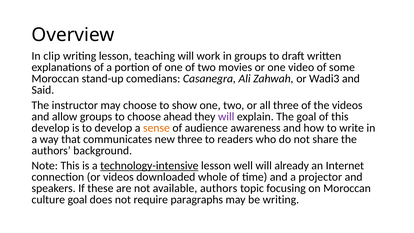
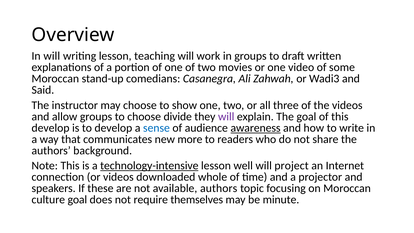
In clip: clip -> will
ahead: ahead -> divide
sense colour: orange -> blue
awareness underline: none -> present
new three: three -> more
already: already -> project
paragraphs: paragraphs -> themselves
be writing: writing -> minute
